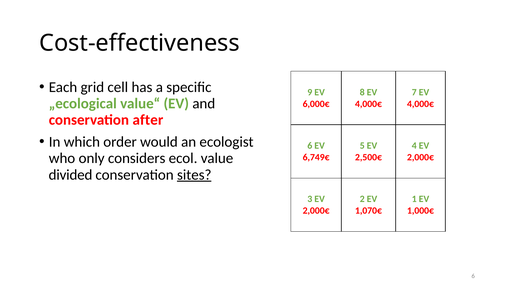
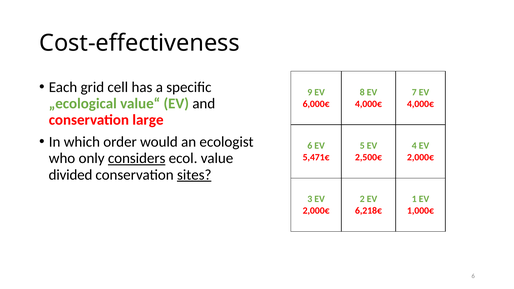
after: after -> large
considers underline: none -> present
6,749€: 6,749€ -> 5,471€
1,070€: 1,070€ -> 6,218€
